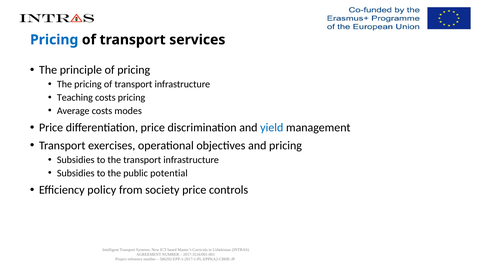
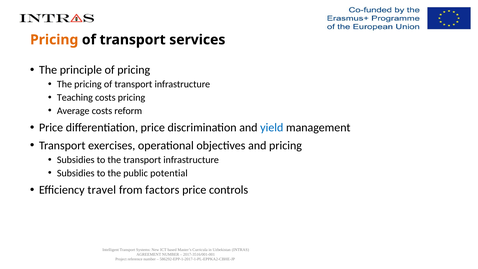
Pricing at (54, 40) colour: blue -> orange
modes: modes -> reform
policy: policy -> travel
society: society -> factors
